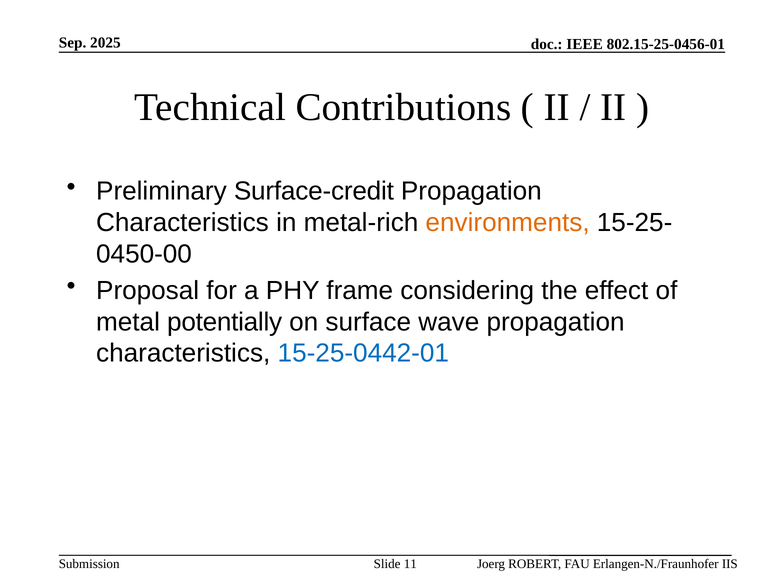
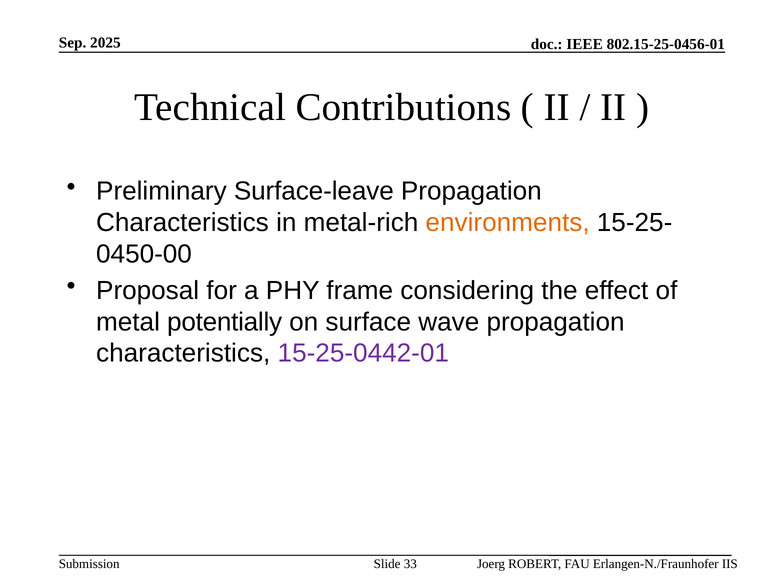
Surface-credit: Surface-credit -> Surface-leave
15-25-0442-01 colour: blue -> purple
11: 11 -> 33
